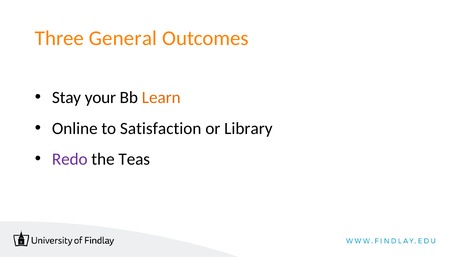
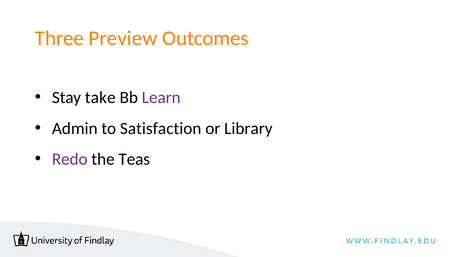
General: General -> Preview
your: your -> take
Learn colour: orange -> purple
Online: Online -> Admin
